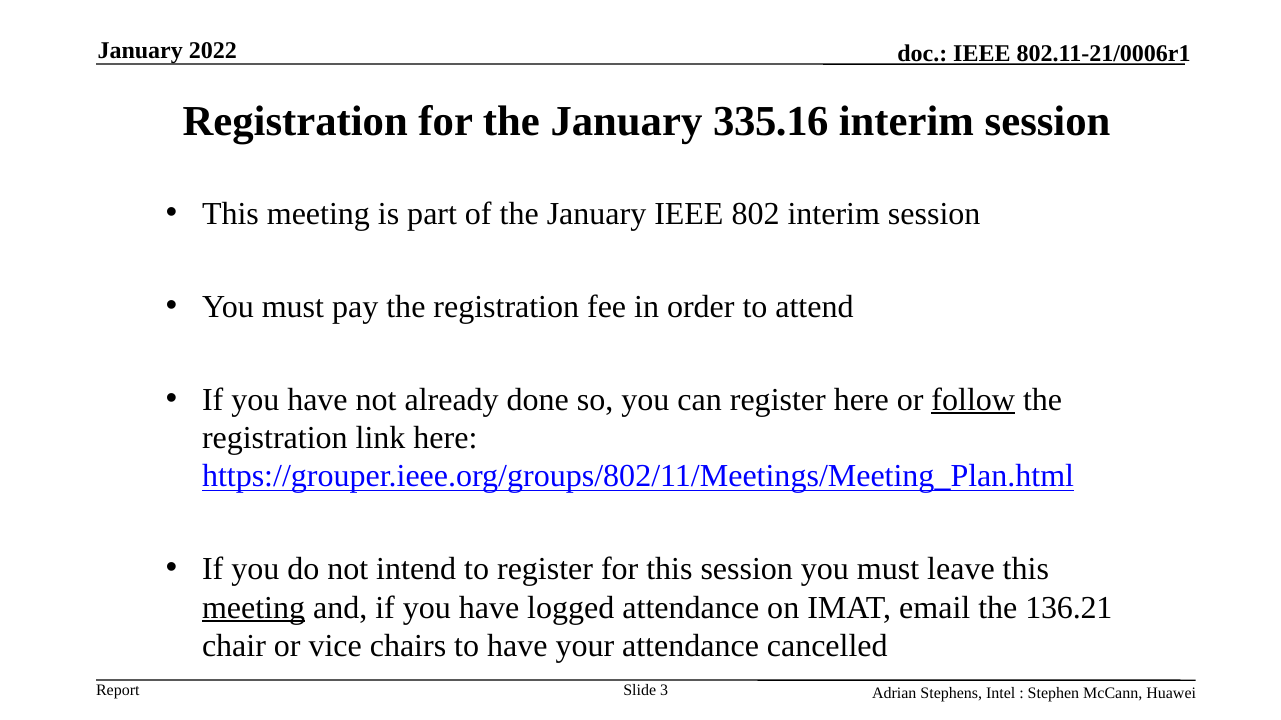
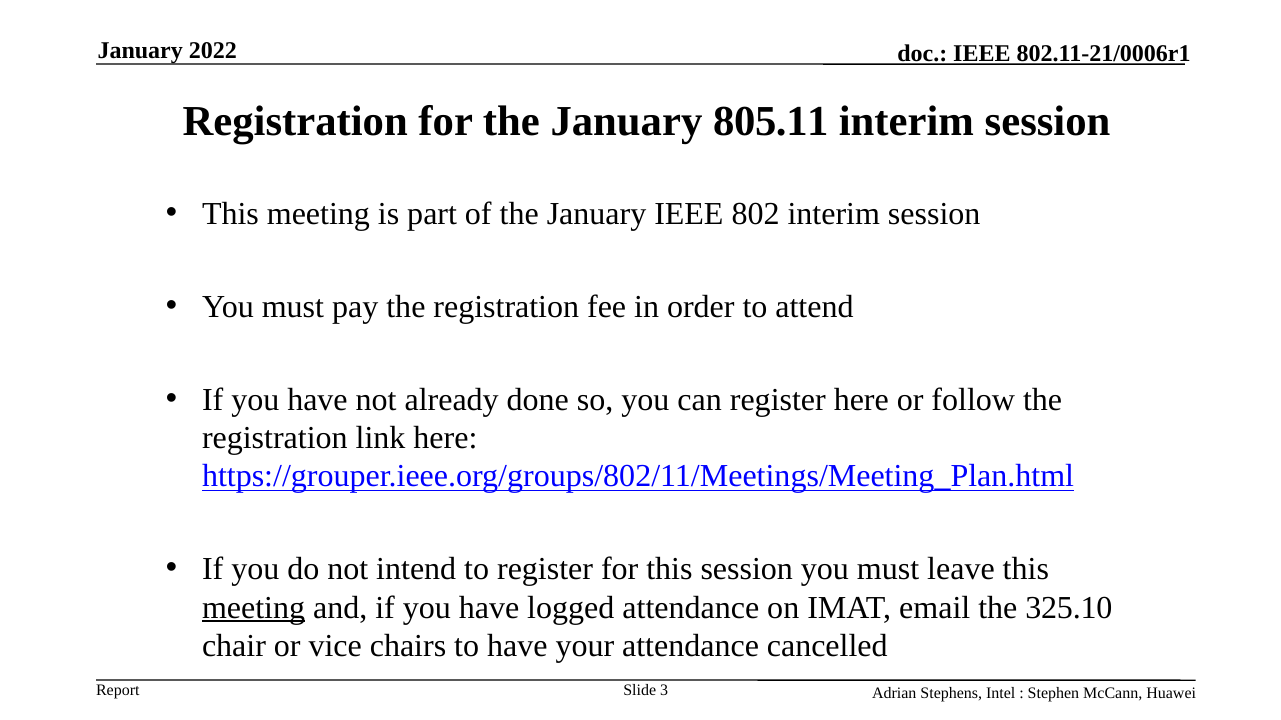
335.16: 335.16 -> 805.11
follow underline: present -> none
136.21: 136.21 -> 325.10
